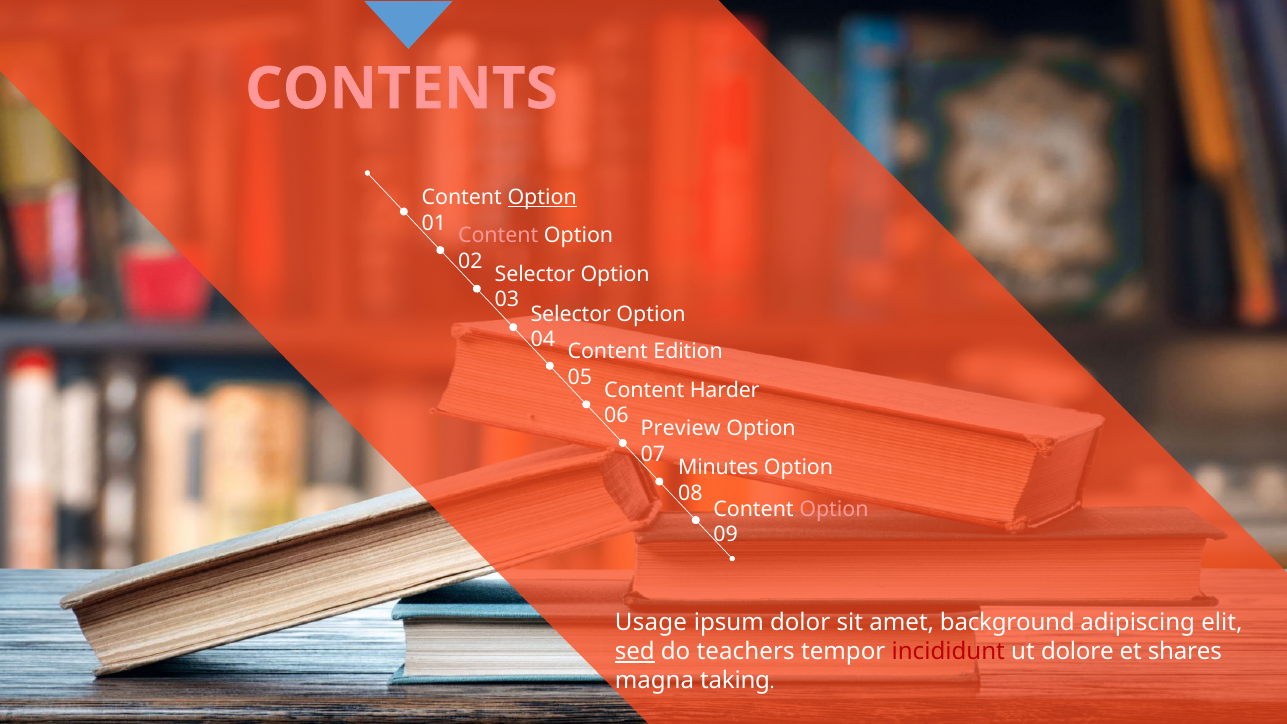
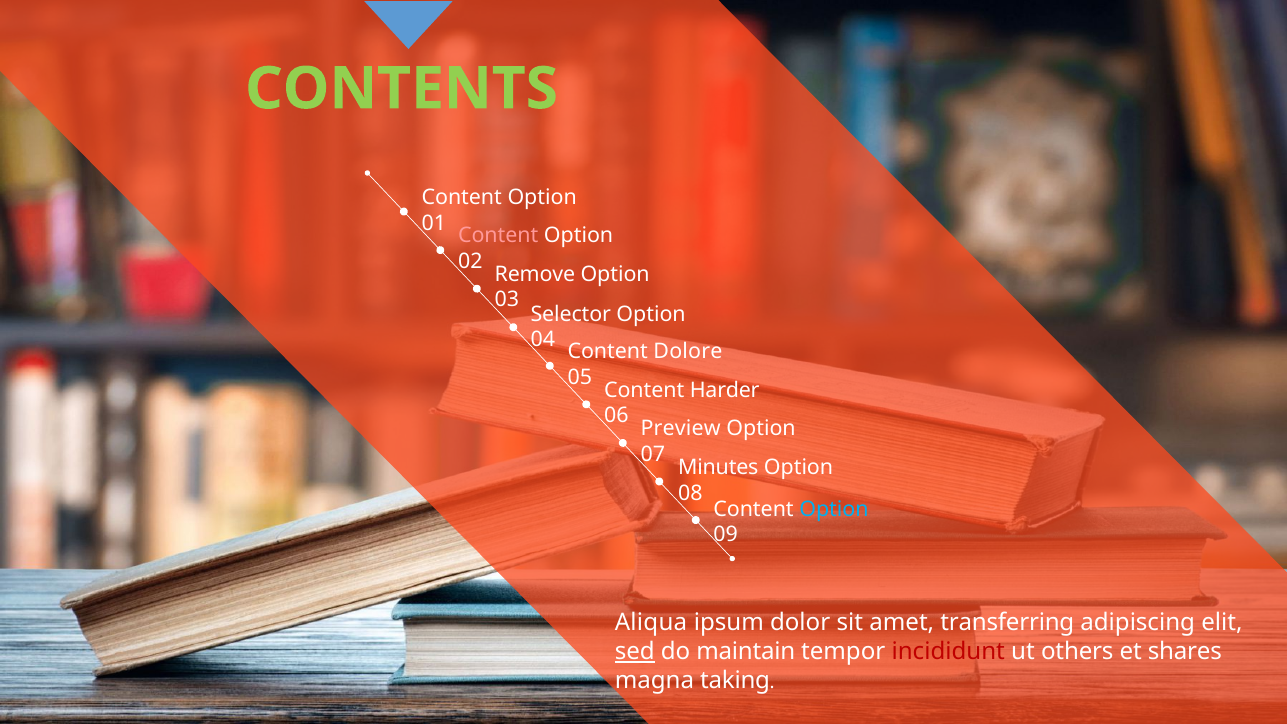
CONTENTS colour: pink -> light green
Option at (542, 198) underline: present -> none
Selector at (535, 274): Selector -> Remove
Edition: Edition -> Dolore
Option at (834, 509) colour: pink -> light blue
Usage: Usage -> Aliqua
background: background -> transferring
teachers: teachers -> maintain
dolore: dolore -> others
